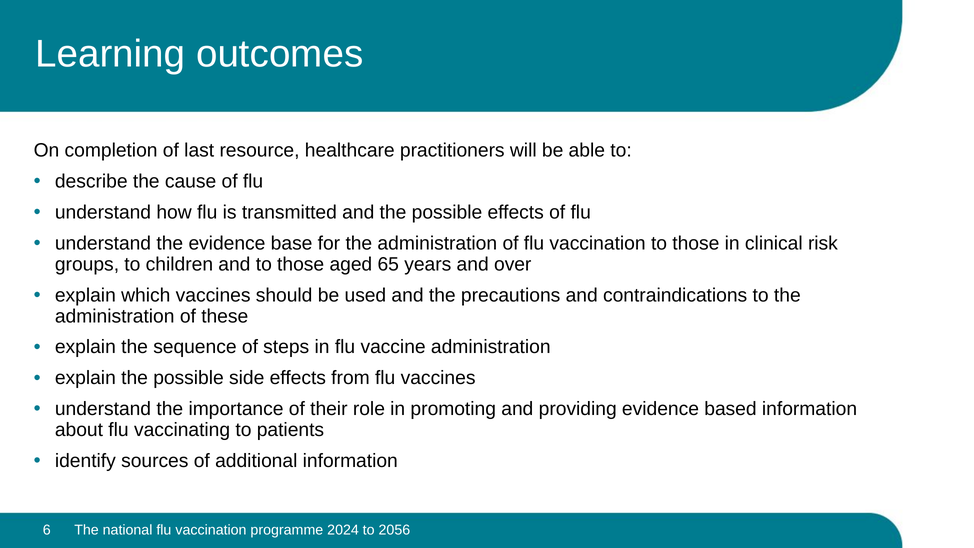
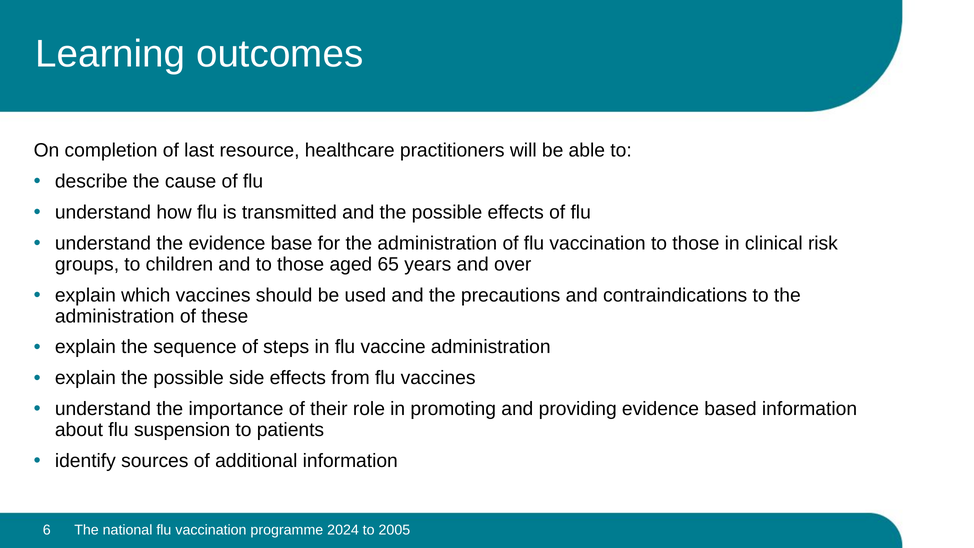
vaccinating: vaccinating -> suspension
2056: 2056 -> 2005
